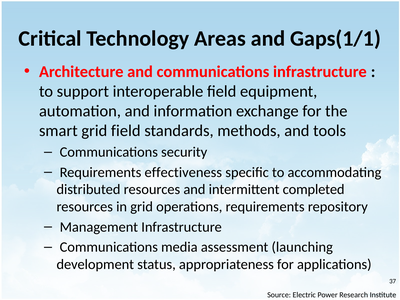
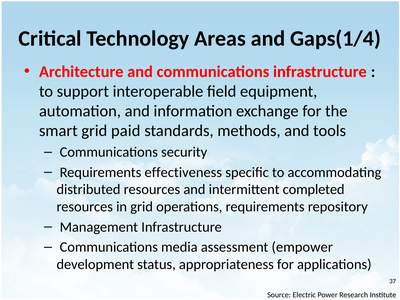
Gaps(1/1: Gaps(1/1 -> Gaps(1/4
grid field: field -> paid
launching: launching -> empower
